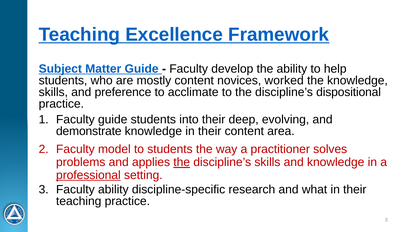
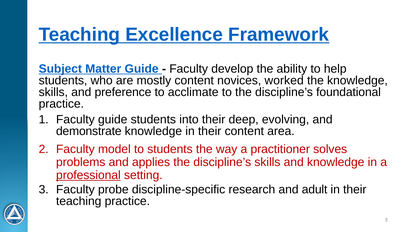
dispositional: dispositional -> foundational
the at (182, 162) underline: present -> none
Faculty ability: ability -> probe
what: what -> adult
